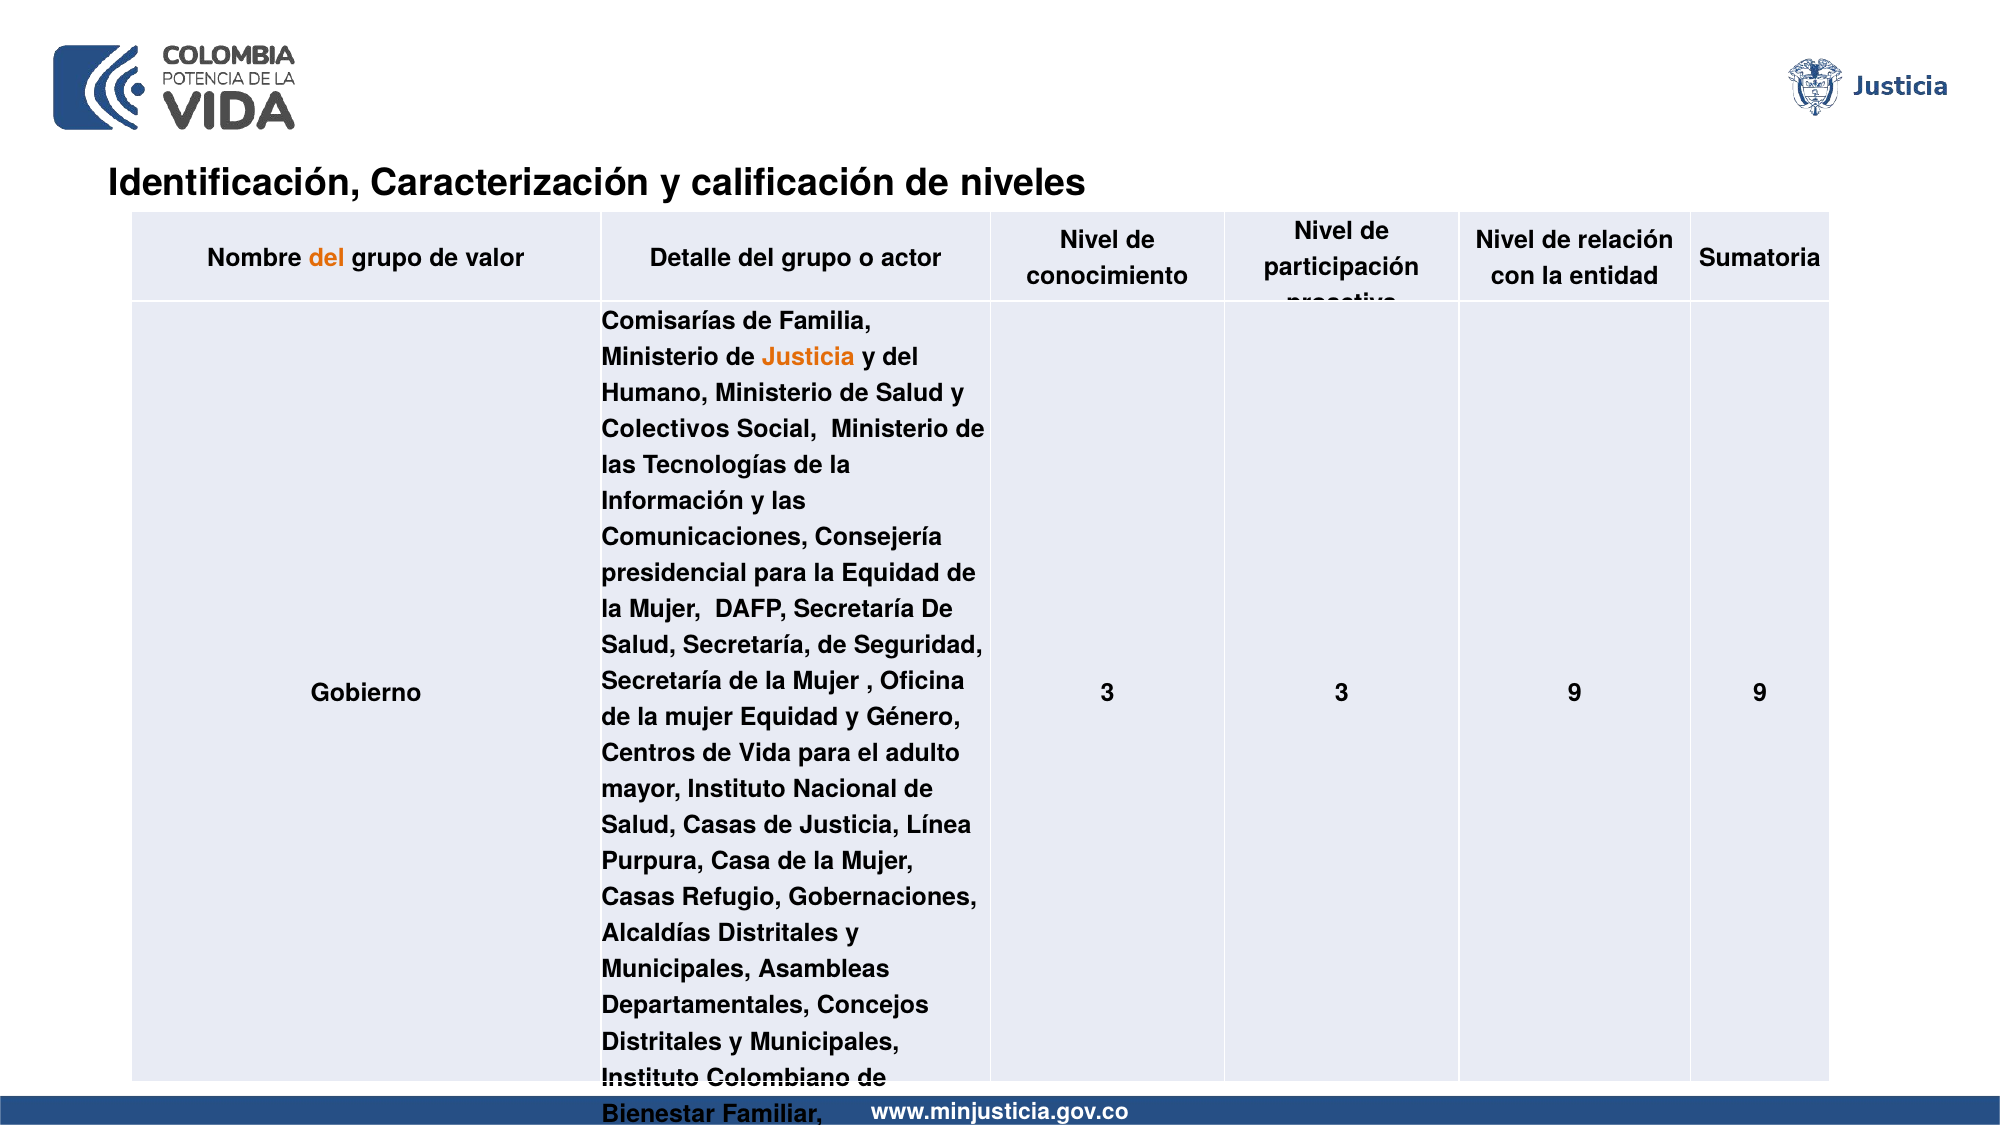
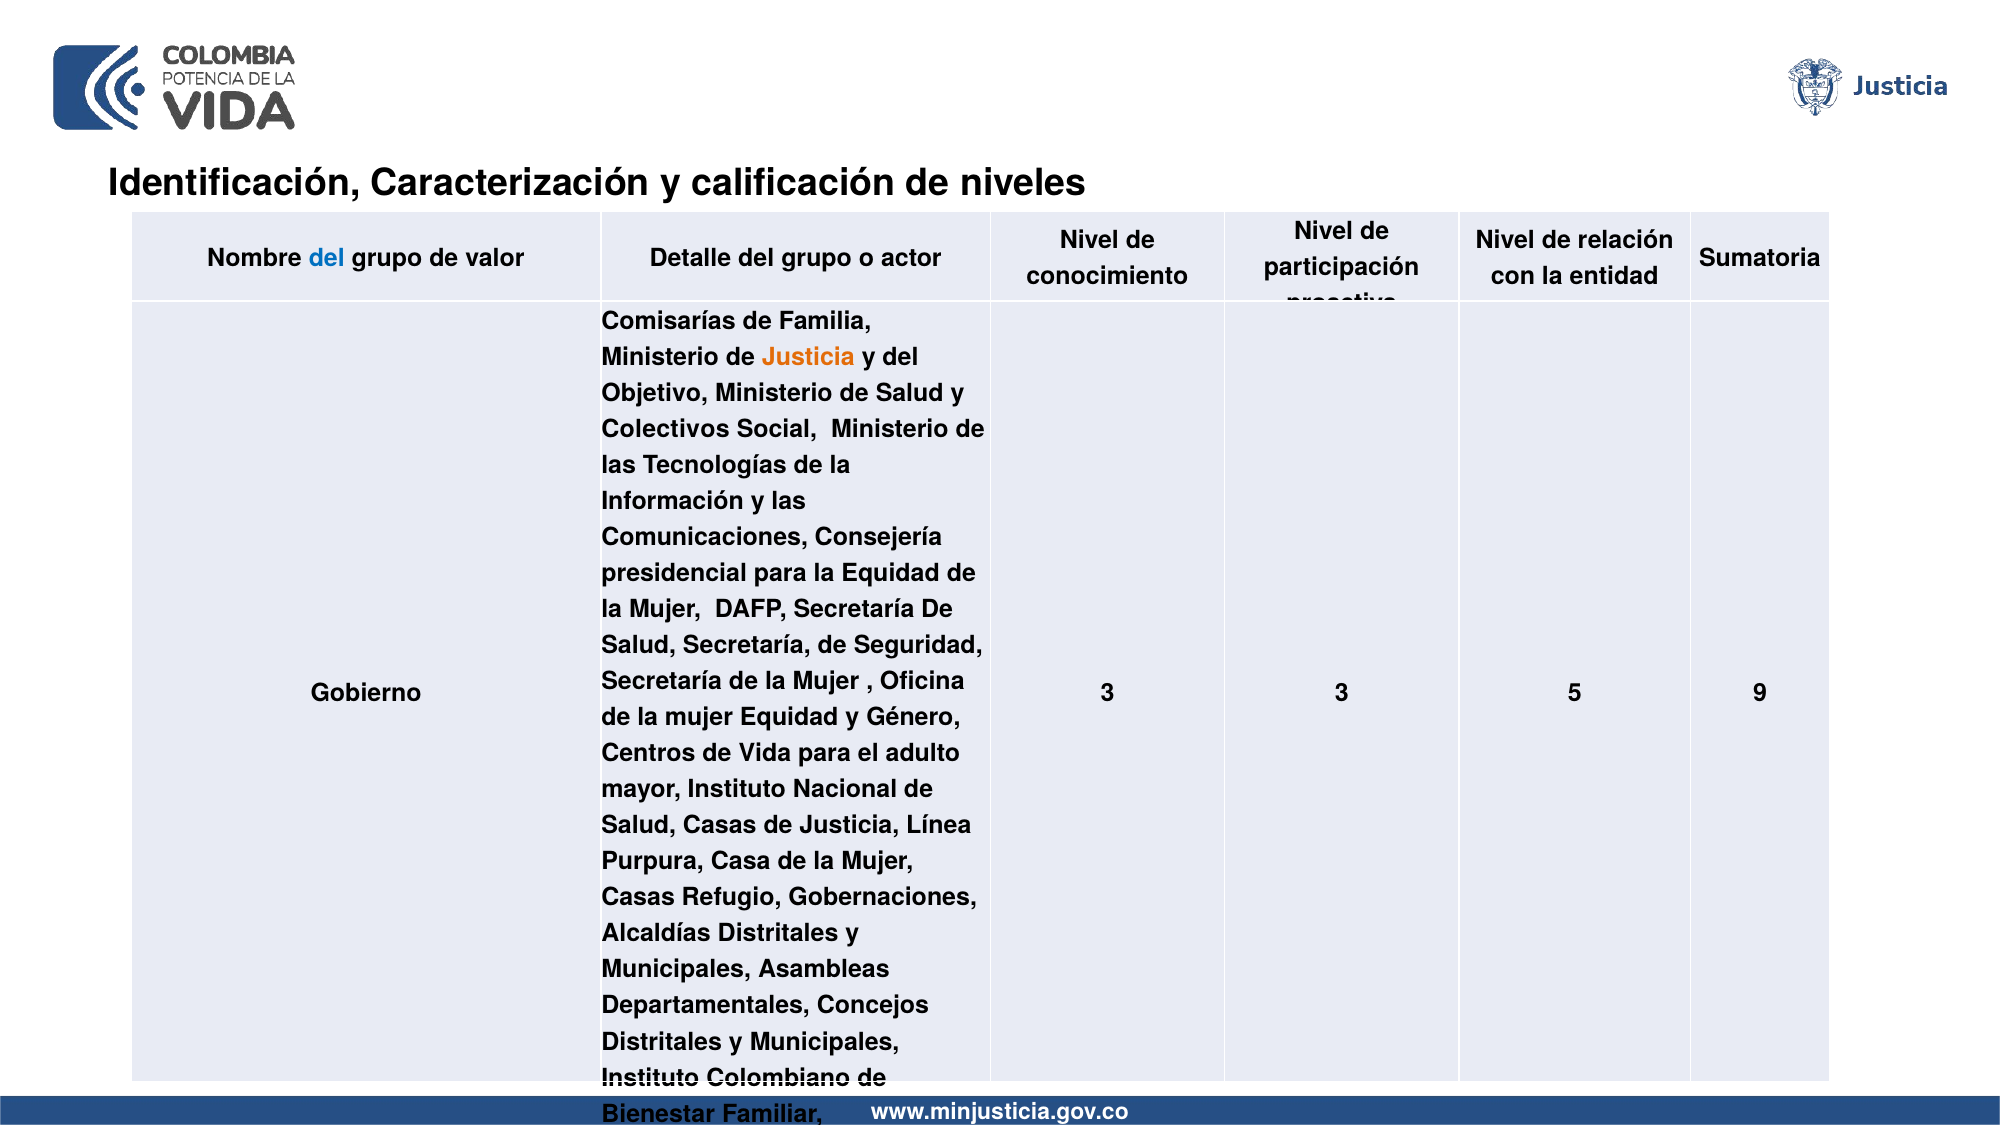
del at (327, 258) colour: orange -> blue
Humano: Humano -> Objetivo
3 9: 9 -> 5
